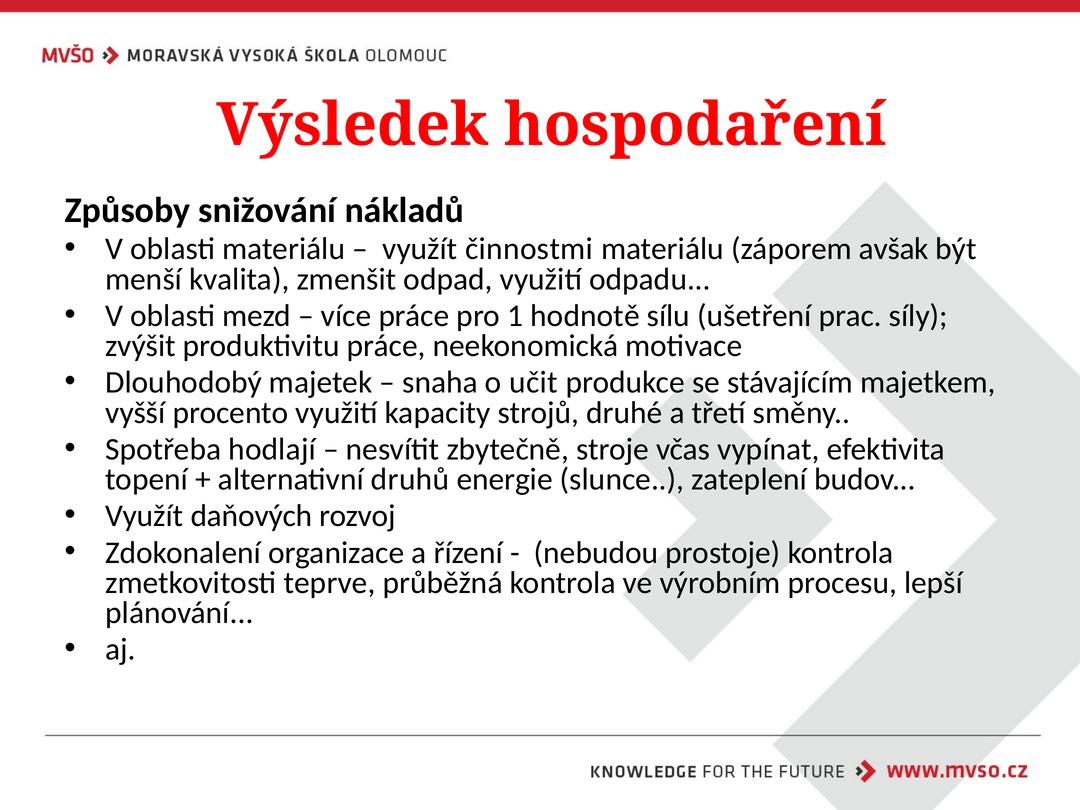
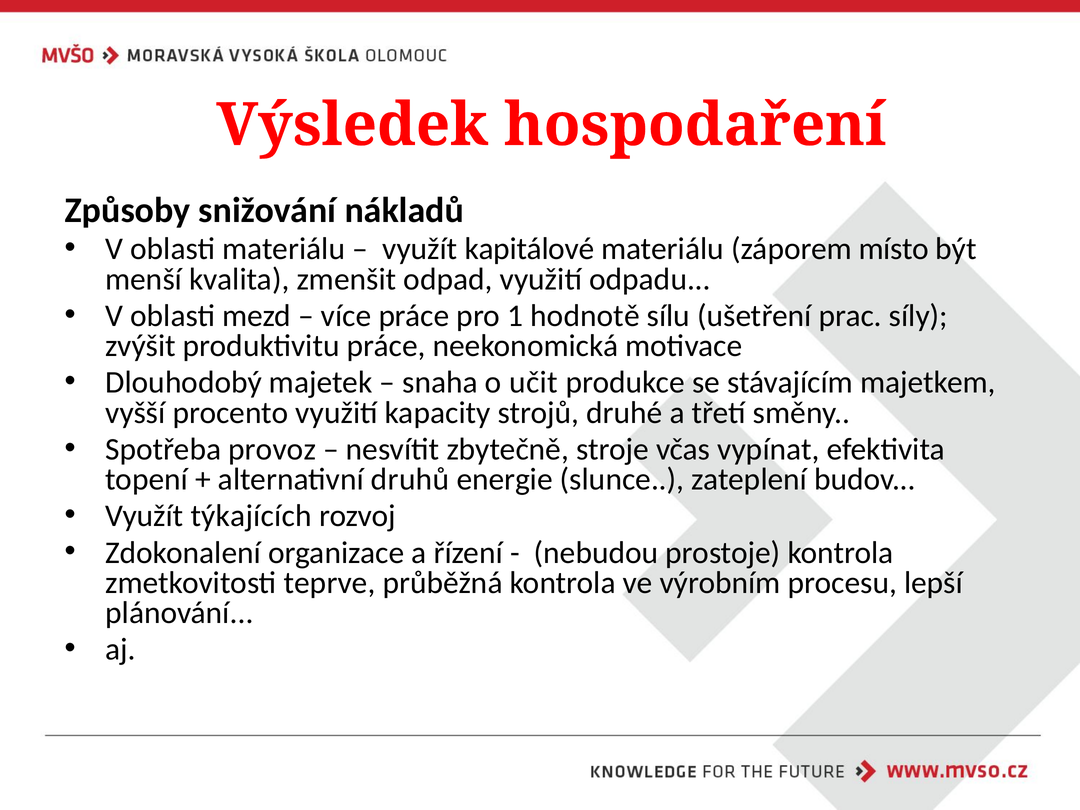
činnostmi: činnostmi -> kapitálové
avšak: avšak -> místo
hodlají: hodlají -> provoz
daňových: daňových -> týkajících
